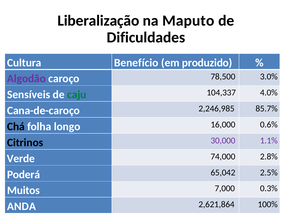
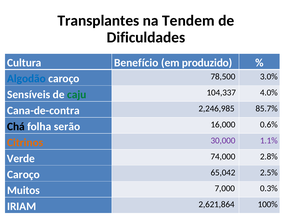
Liberalização: Liberalização -> Transplantes
Maputo: Maputo -> Tendem
Algodão colour: purple -> blue
Cana-de-caroço: Cana-de-caroço -> Cana-de-contra
longo: longo -> serão
Citrinos colour: black -> orange
Poderá at (24, 174): Poderá -> Caroço
ANDA: ANDA -> IRIAM
